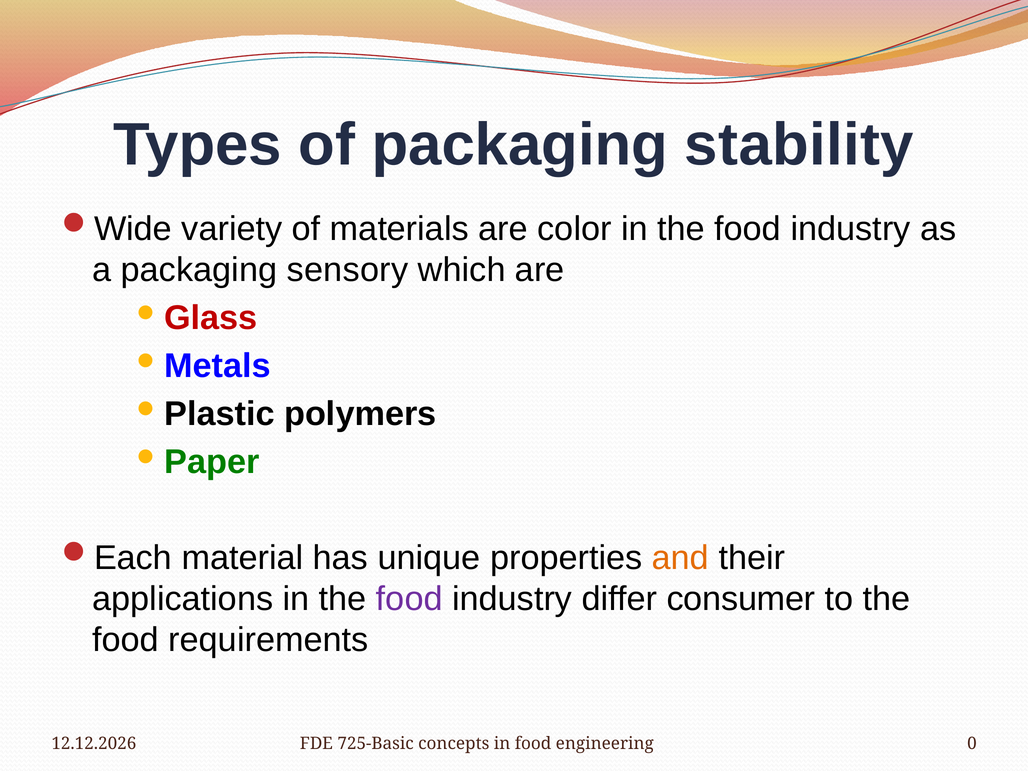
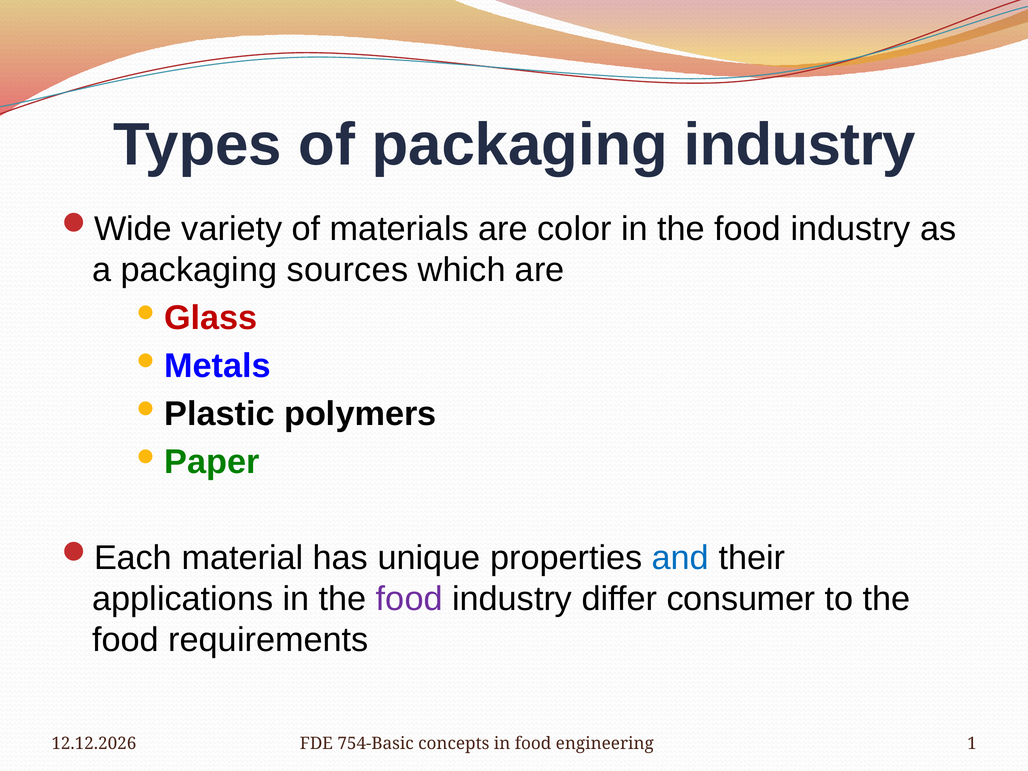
packaging stability: stability -> industry
sensory: sensory -> sources
and colour: orange -> blue
725-Basic: 725-Basic -> 754-Basic
0: 0 -> 1
